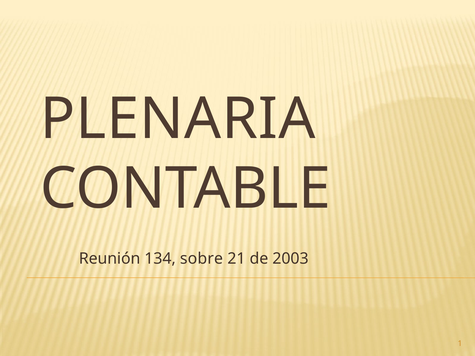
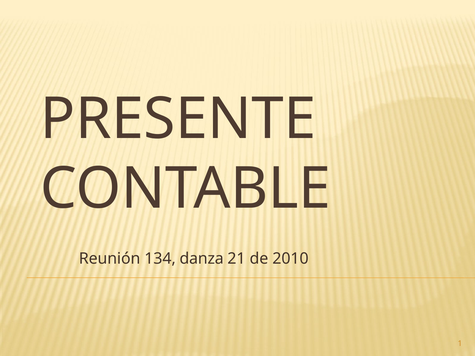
PLENARIA: PLENARIA -> PRESENTE
sobre: sobre -> danza
2003: 2003 -> 2010
